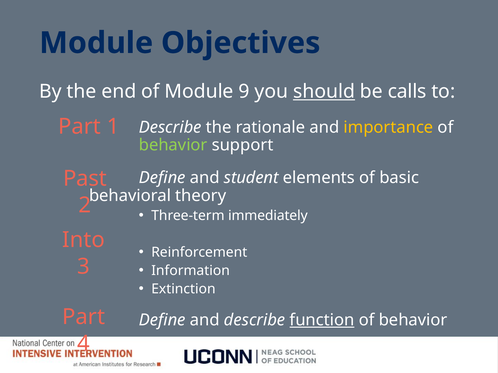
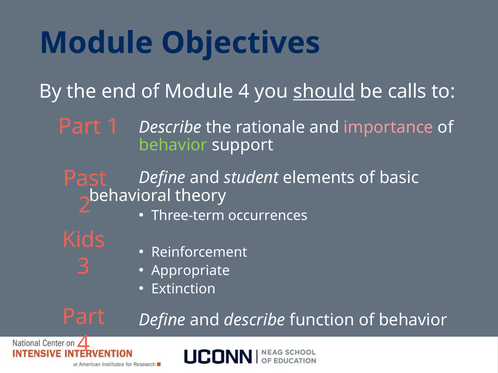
Module 9: 9 -> 4
importance colour: yellow -> pink
immediately: immediately -> occurrences
Into: Into -> Kids
Information: Information -> Appropriate
function underline: present -> none
